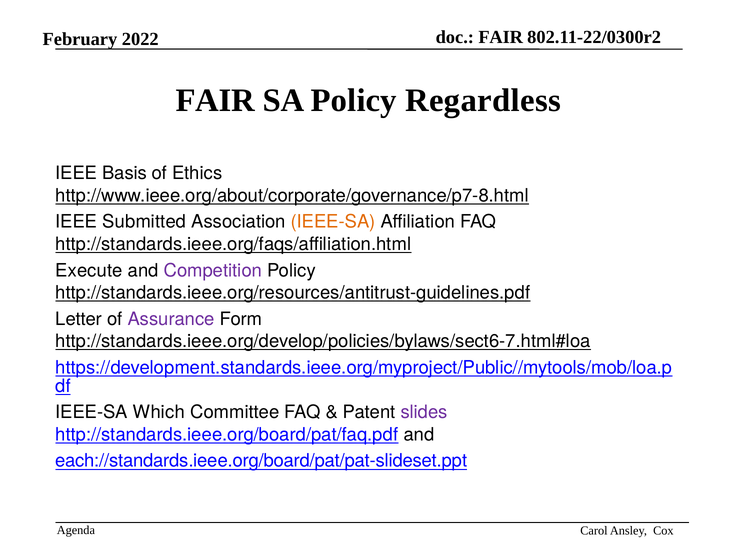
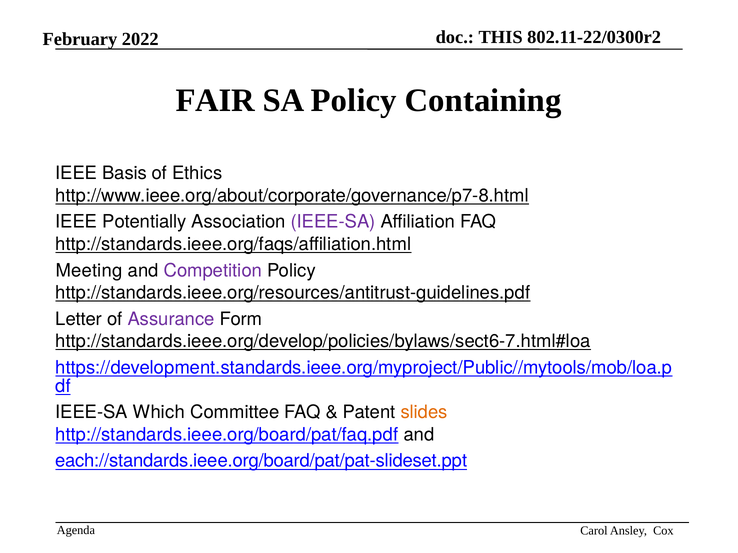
FAIR at (501, 37): FAIR -> THIS
Regardless: Regardless -> Containing
Submitted: Submitted -> Potentially
IEEE-SA at (333, 222) colour: orange -> purple
Execute: Execute -> Meeting
slides colour: purple -> orange
